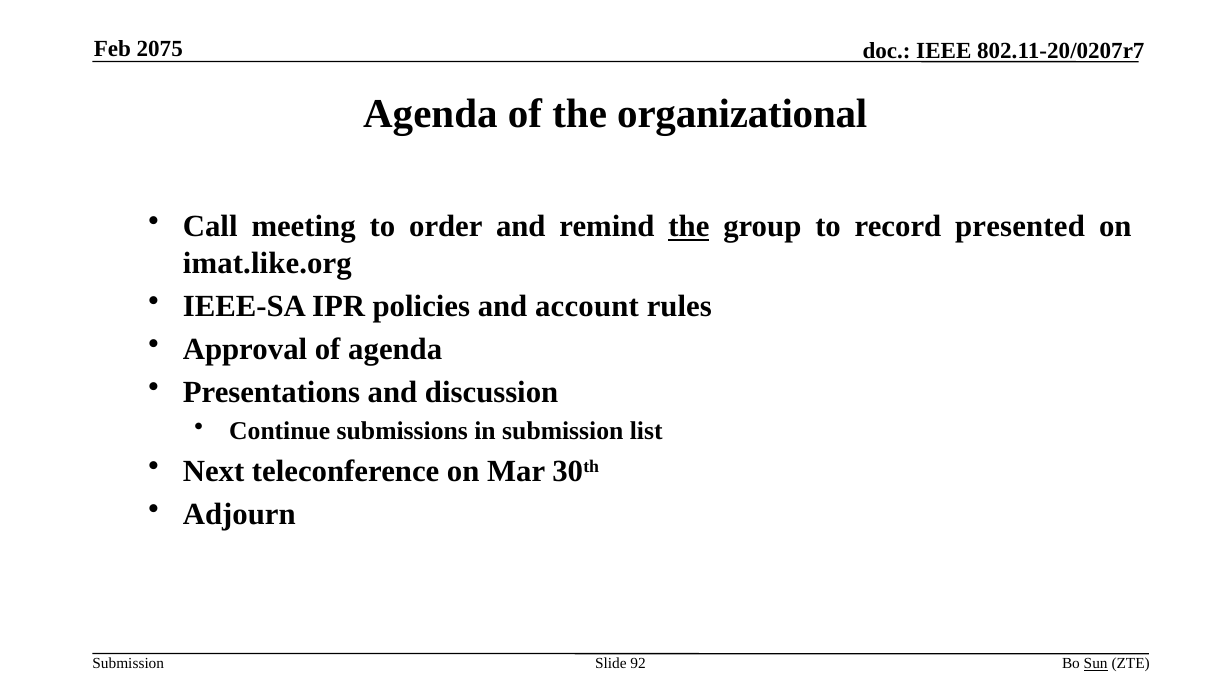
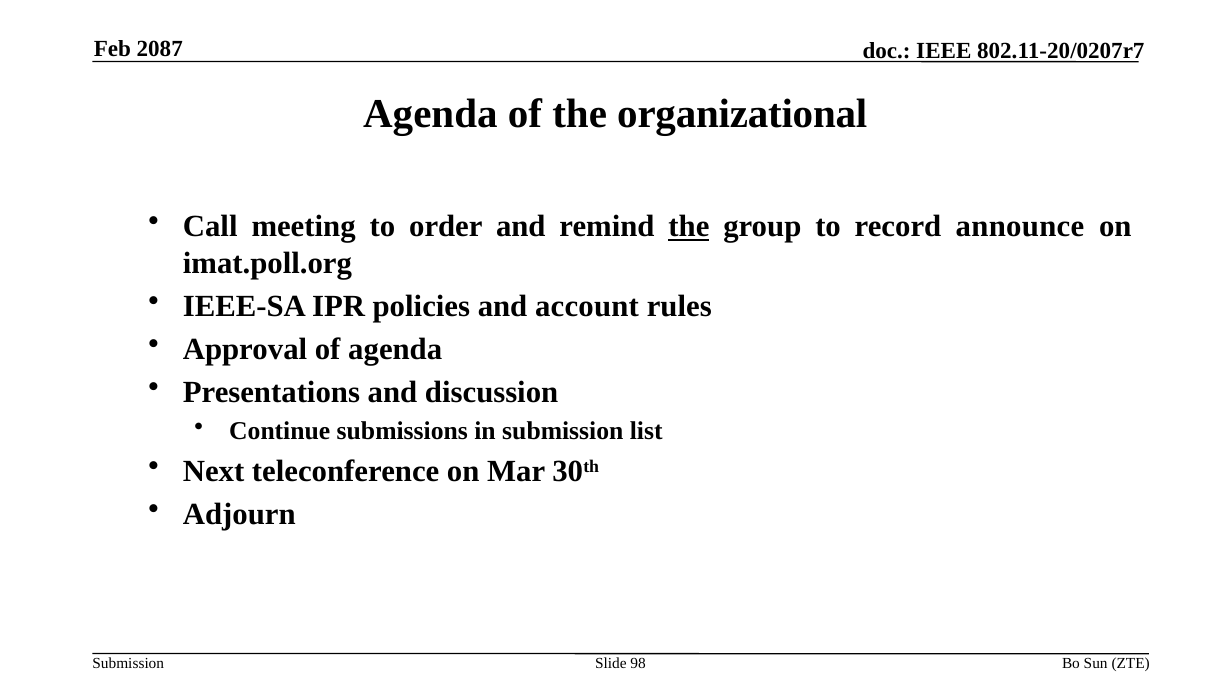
2075: 2075 -> 2087
presented: presented -> announce
imat.like.org: imat.like.org -> imat.poll.org
92: 92 -> 98
Sun underline: present -> none
